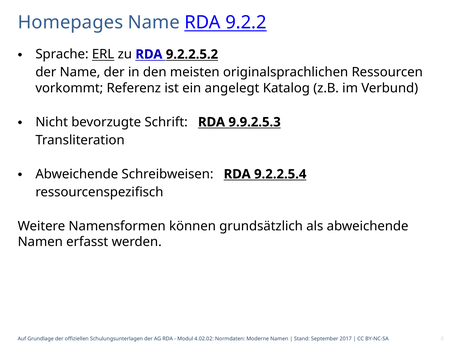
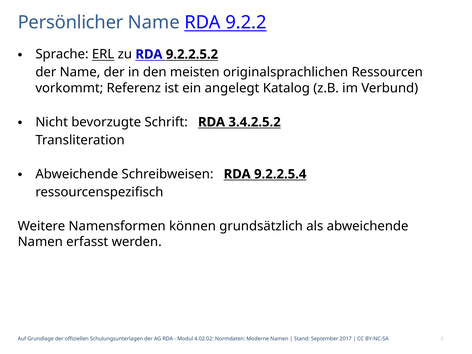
Homepages: Homepages -> Persönlicher
9.9.2.5.3: 9.9.2.5.3 -> 3.4.2.5.2
